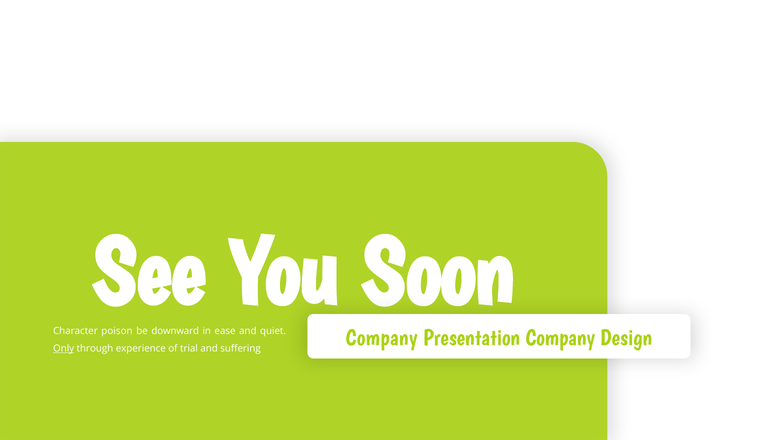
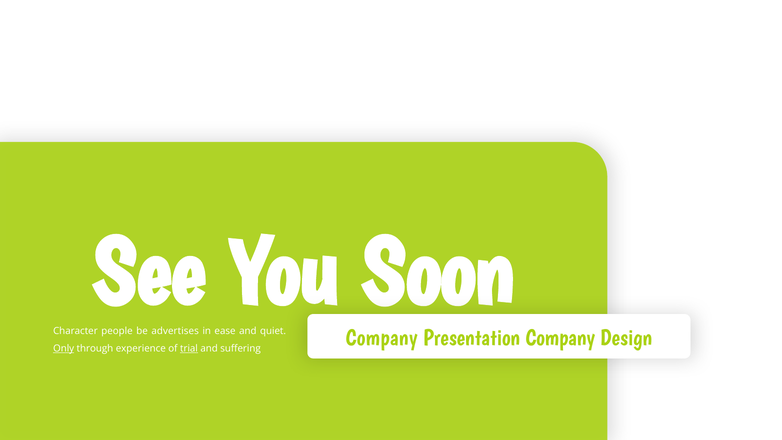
poison: poison -> people
downward: downward -> advertises
trial underline: none -> present
